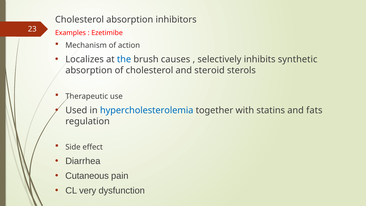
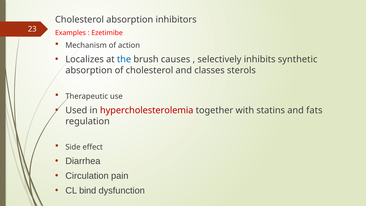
steroid: steroid -> classes
hypercholesterolemia colour: blue -> red
Cutaneous: Cutaneous -> Circulation
very: very -> bind
